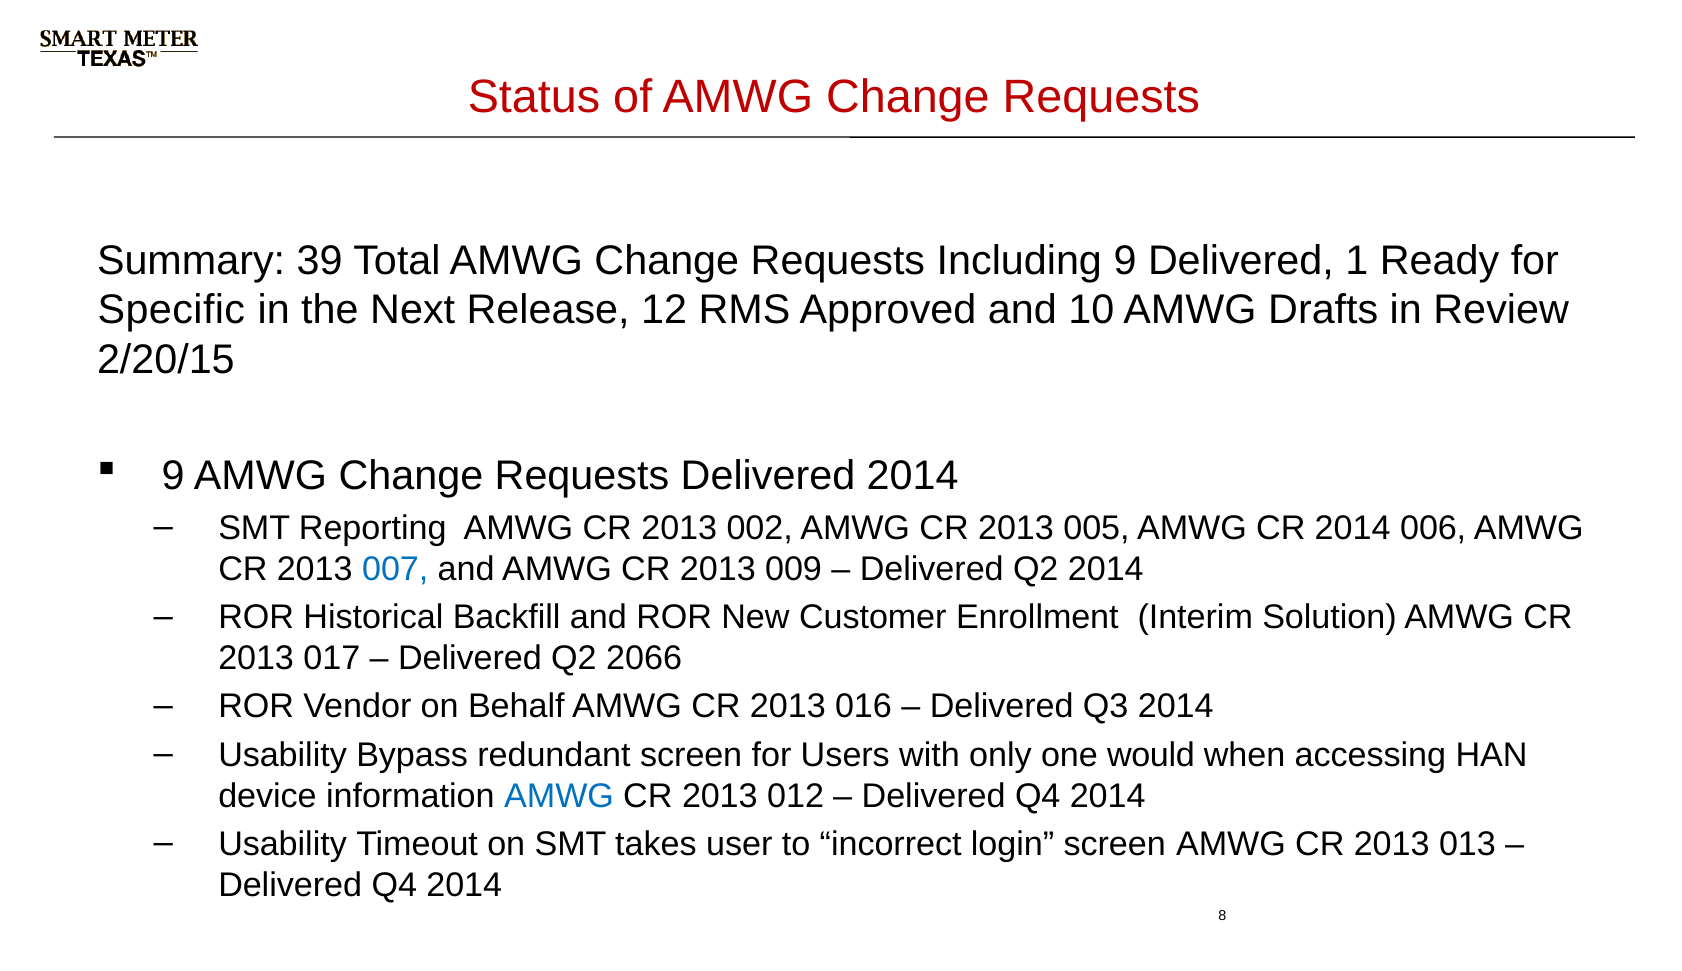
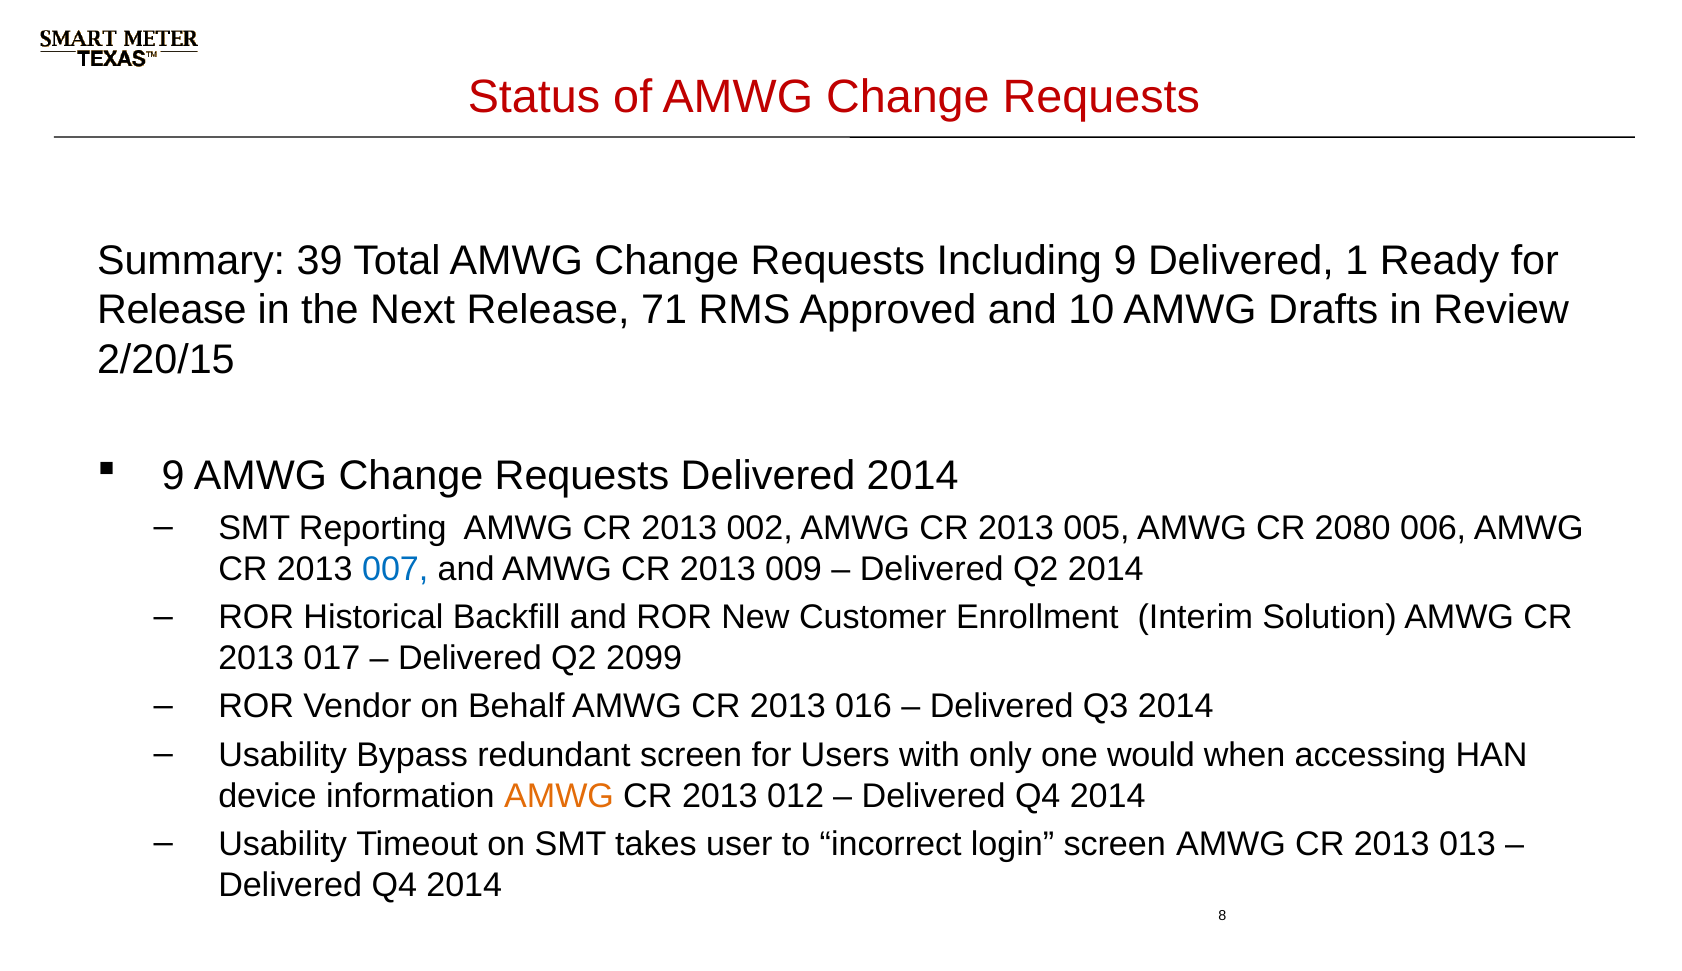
Specific at (171, 310): Specific -> Release
12: 12 -> 71
CR 2014: 2014 -> 2080
2066: 2066 -> 2099
AMWG at (559, 795) colour: blue -> orange
